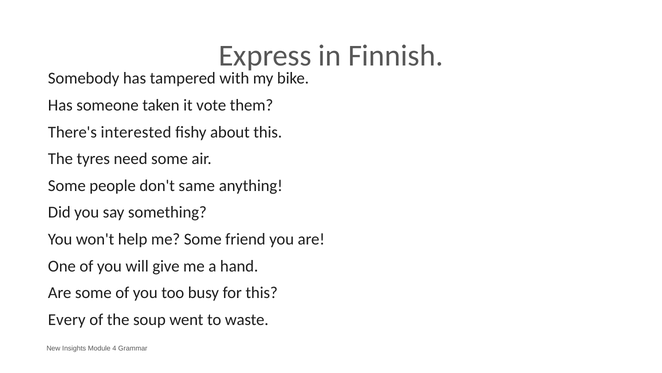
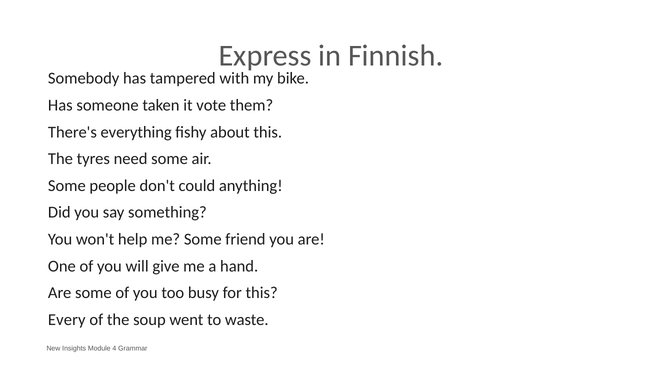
interested: interested -> everything
same: same -> could
